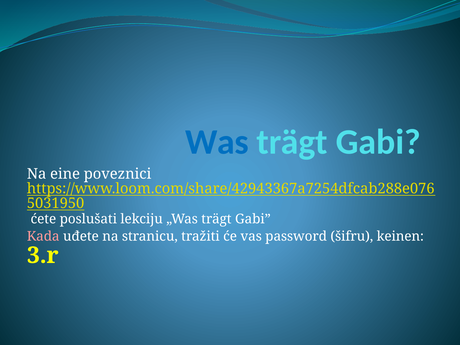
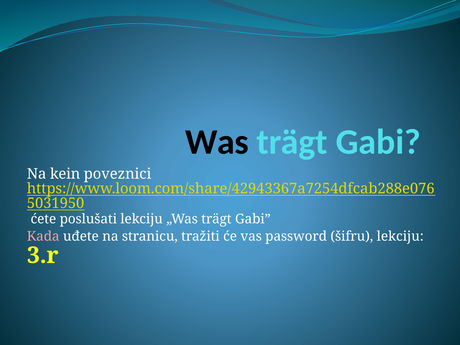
Was colour: blue -> black
eine: eine -> kein
šifru keinen: keinen -> lekciju
